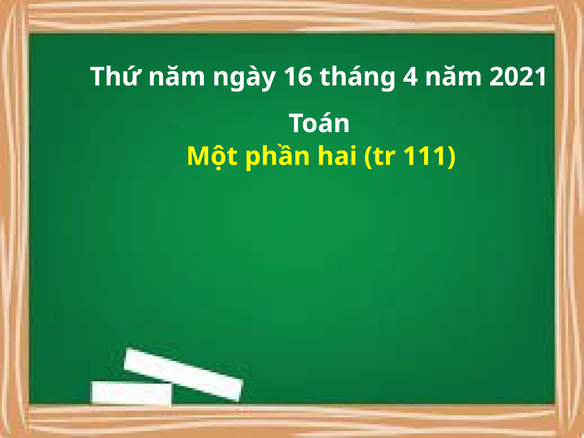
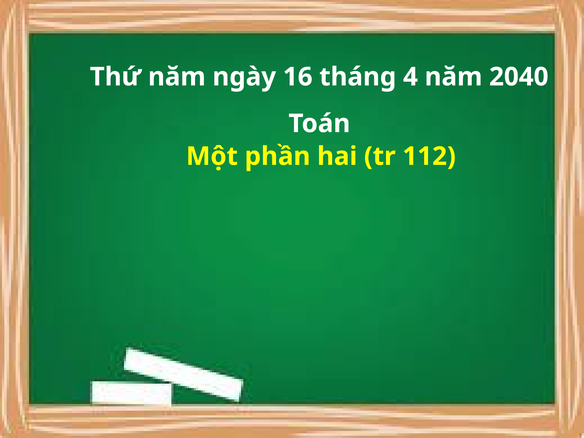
2021: 2021 -> 2040
111: 111 -> 112
